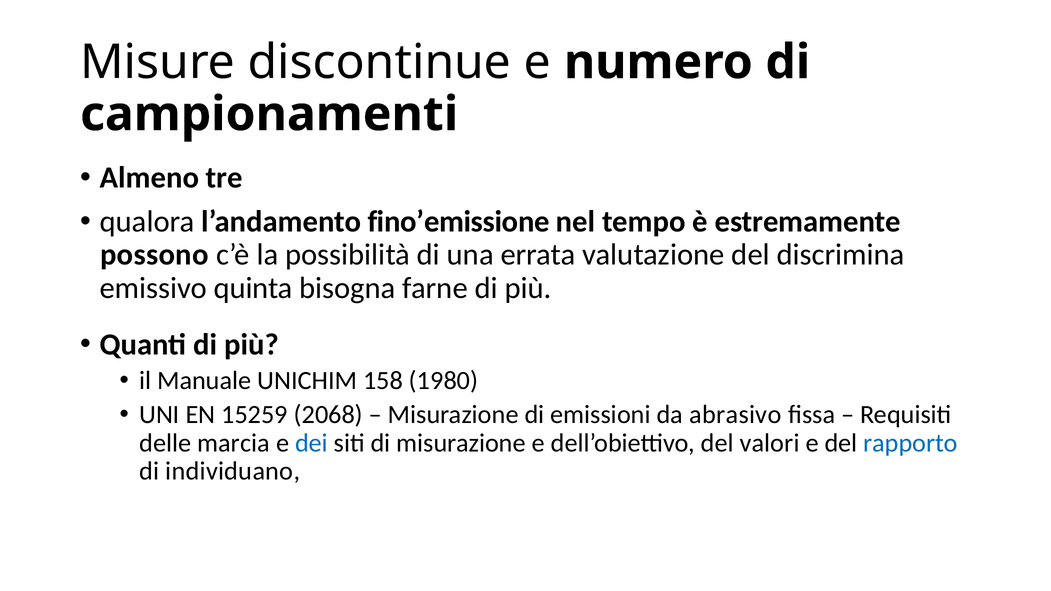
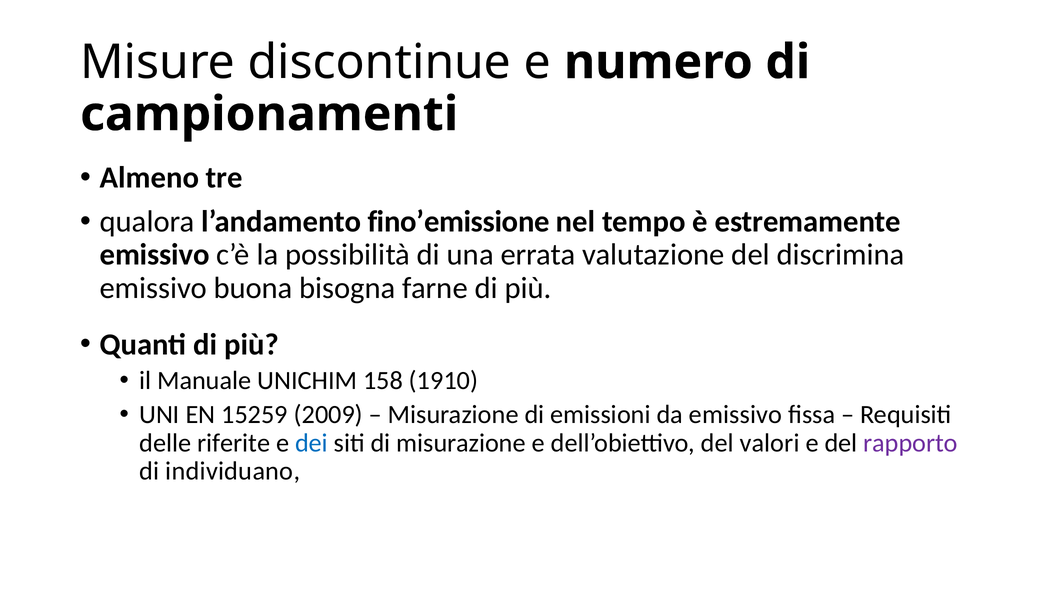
possono at (154, 255): possono -> emissivo
quinta: quinta -> buona
1980: 1980 -> 1910
2068: 2068 -> 2009
da abrasivo: abrasivo -> emissivo
marcia: marcia -> riferite
rapporto colour: blue -> purple
